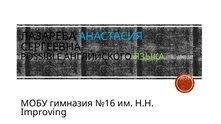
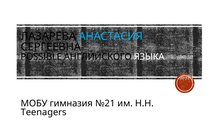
ЯЗЫКА colour: light green -> white
№16: №16 -> №21
Improving: Improving -> Teenagers
